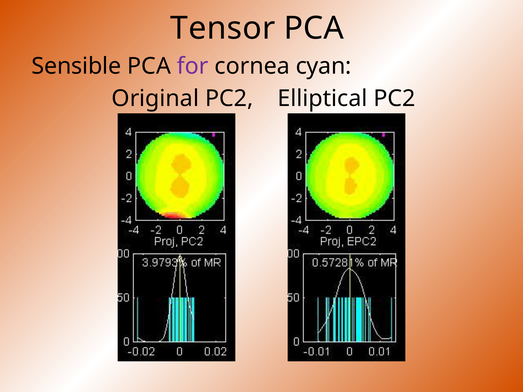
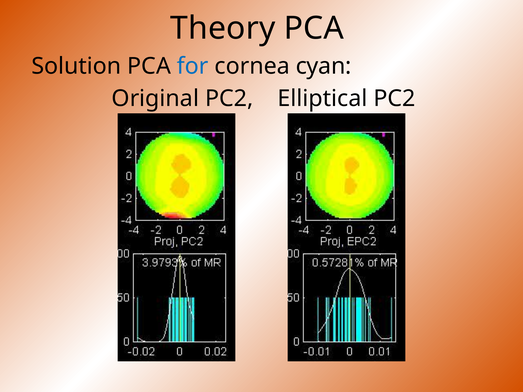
Tensor: Tensor -> Theory
Sensible: Sensible -> Solution
for colour: purple -> blue
